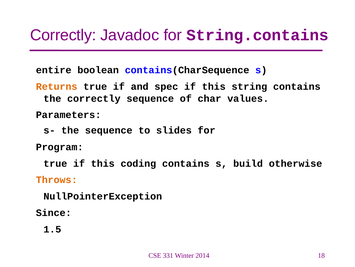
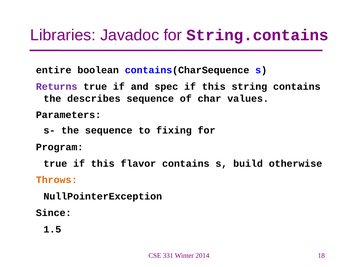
Correctly at (63, 35): Correctly -> Libraries
Returns colour: orange -> purple
the correctly: correctly -> describes
slides: slides -> fixing
coding: coding -> flavor
